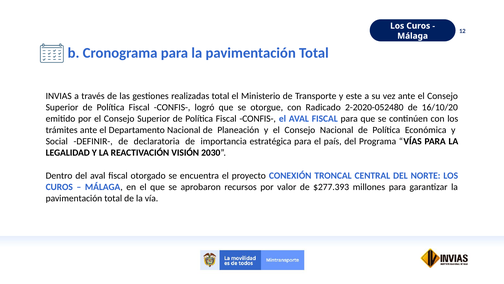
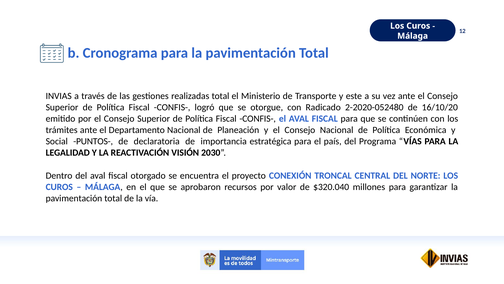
DEFINIR-: DEFINIR- -> PUNTOS-
$277.393: $277.393 -> $320.040
